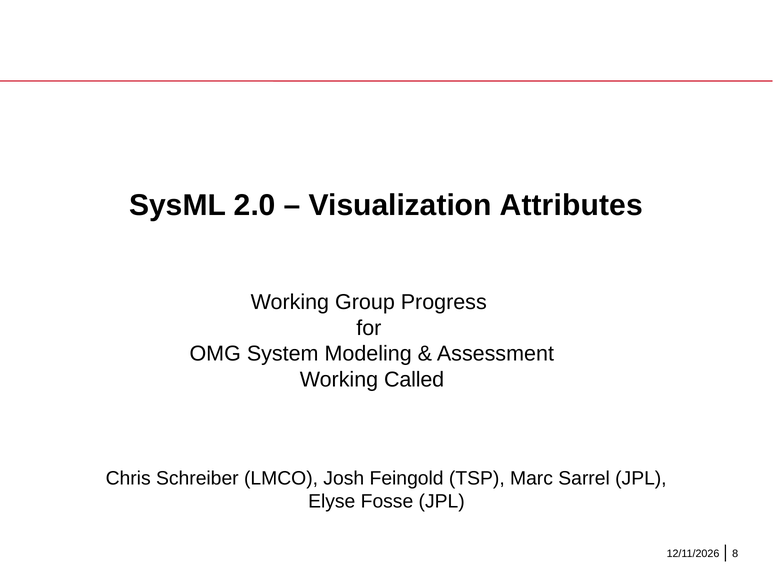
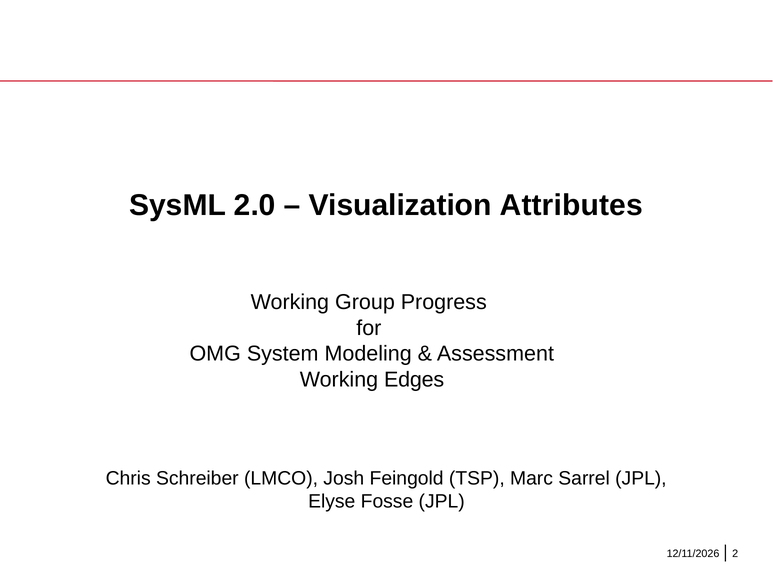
Called: Called -> Edges
8: 8 -> 2
